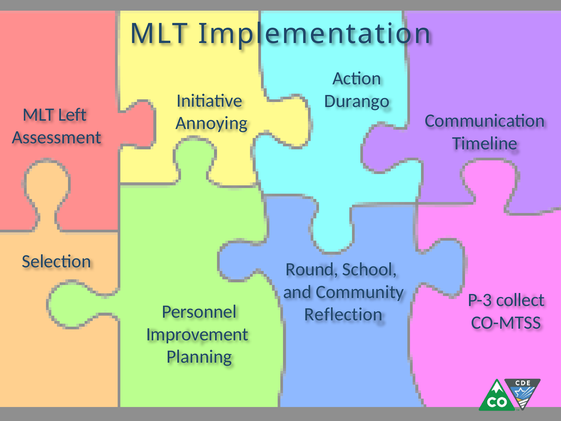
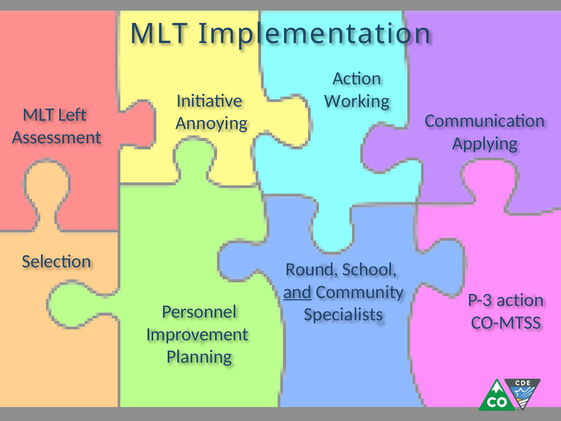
Durango: Durango -> Working
Timeline: Timeline -> Applying
and underline: none -> present
P-3 collect: collect -> action
Reflection: Reflection -> Specialists
